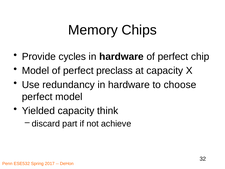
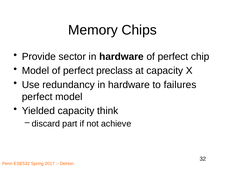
cycles: cycles -> sector
choose: choose -> failures
